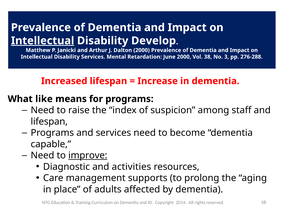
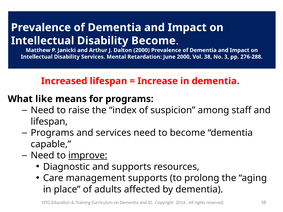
Intellectual at (43, 41) underline: present -> none
Disability Develop: Develop -> Become
and activities: activities -> supports
